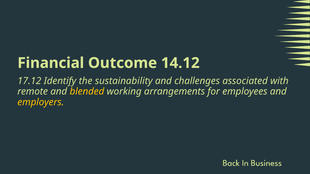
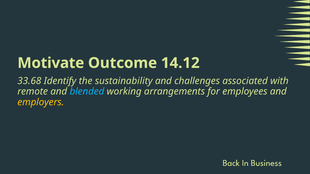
Financial: Financial -> Motivate
17.12: 17.12 -> 33.68
blended colour: yellow -> light blue
